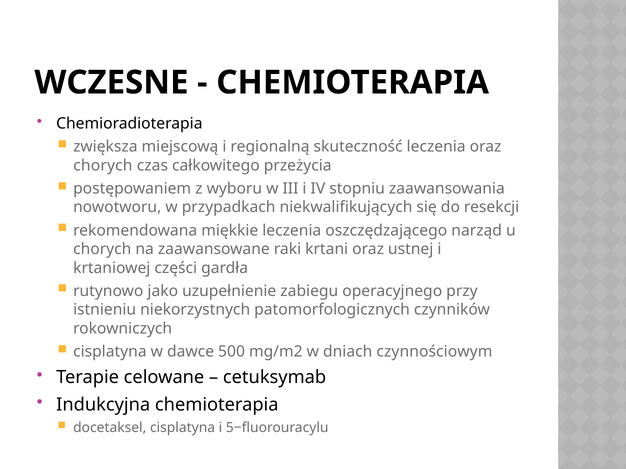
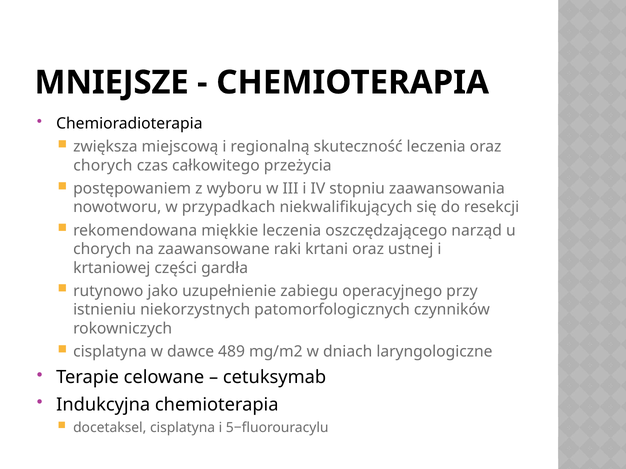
WCZESNE: WCZESNE -> MNIEJSZE
500: 500 -> 489
czynnościowym: czynnościowym -> laryngologiczne
